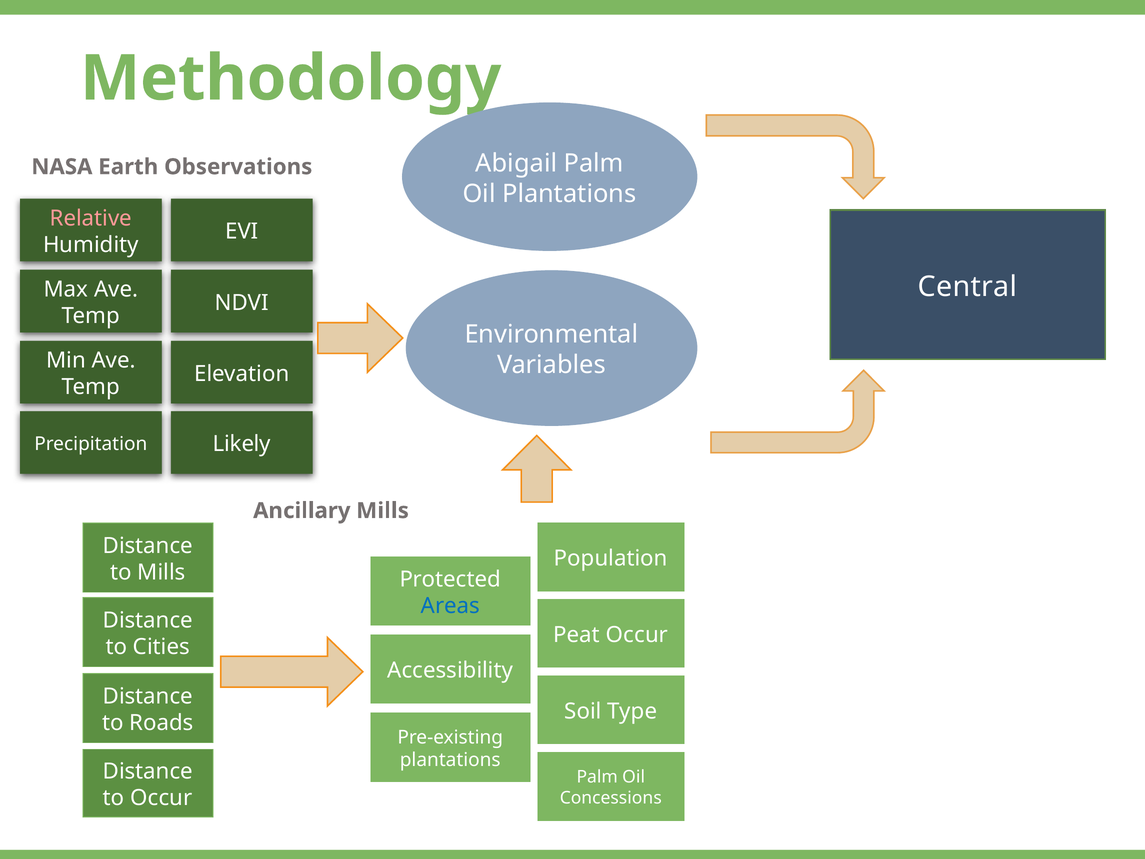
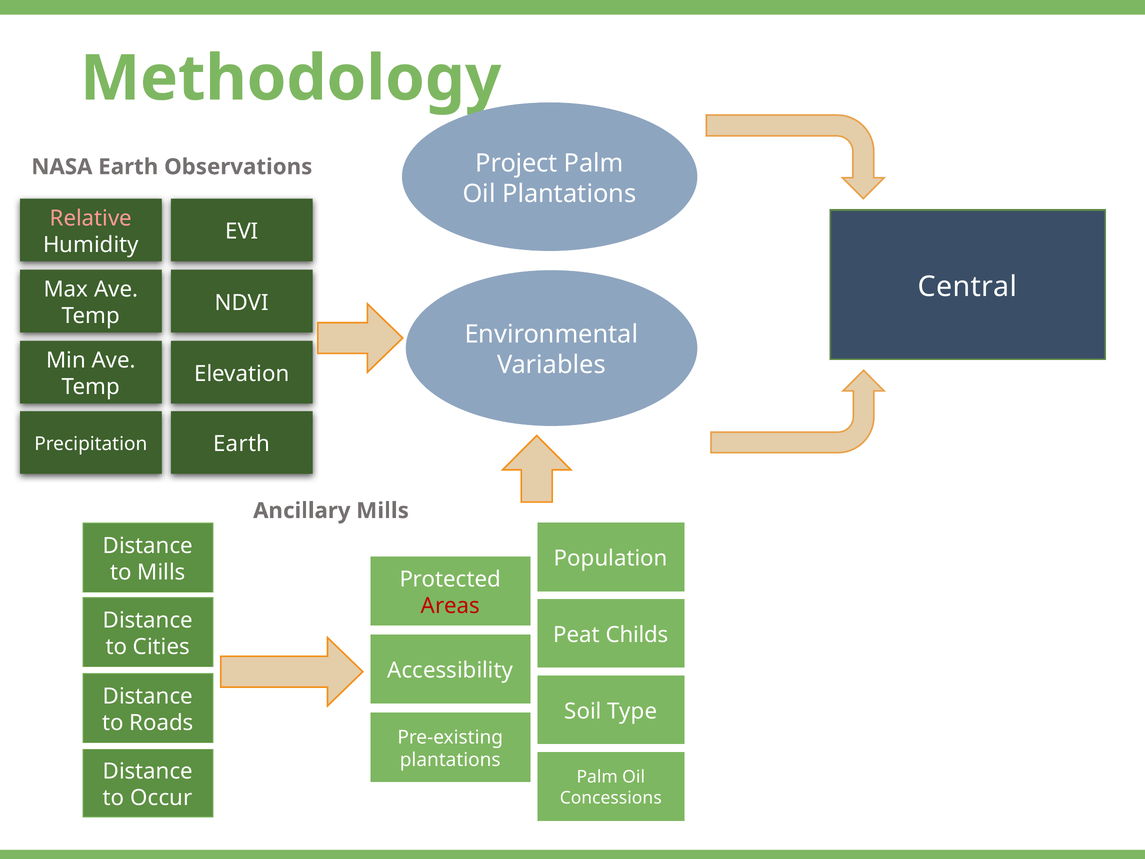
Abigail: Abigail -> Project
Likely at (242, 444): Likely -> Earth
Areas colour: blue -> red
Peat Occur: Occur -> Childs
